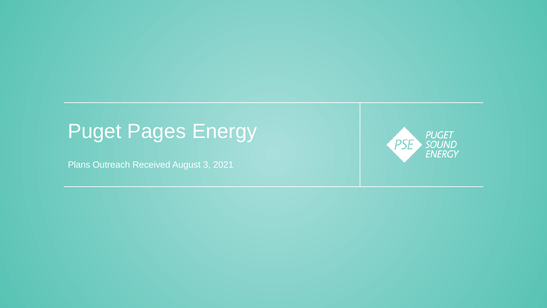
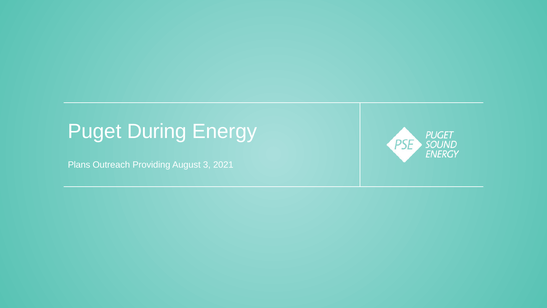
Pages: Pages -> During
Received: Received -> Providing
